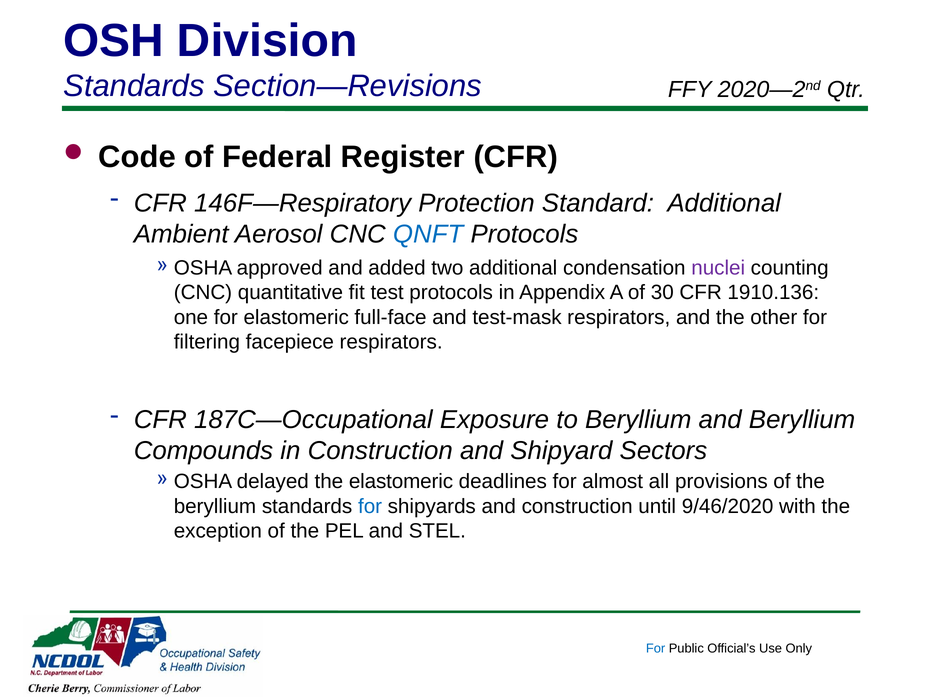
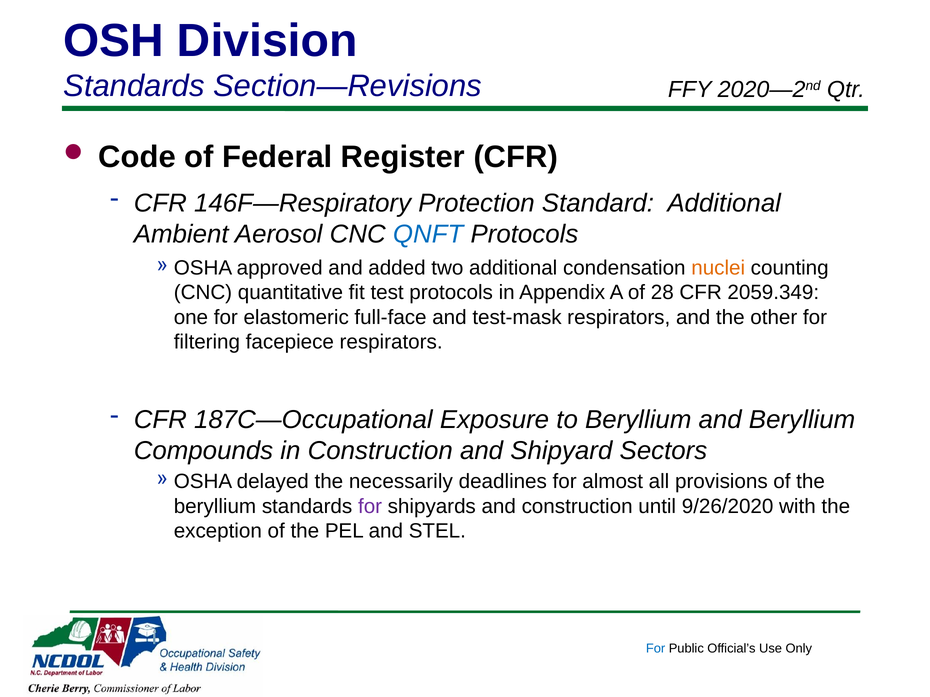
nuclei colour: purple -> orange
30: 30 -> 28
1910.136: 1910.136 -> 2059.349
the elastomeric: elastomeric -> necessarily
for at (370, 507) colour: blue -> purple
9/46/2020: 9/46/2020 -> 9/26/2020
